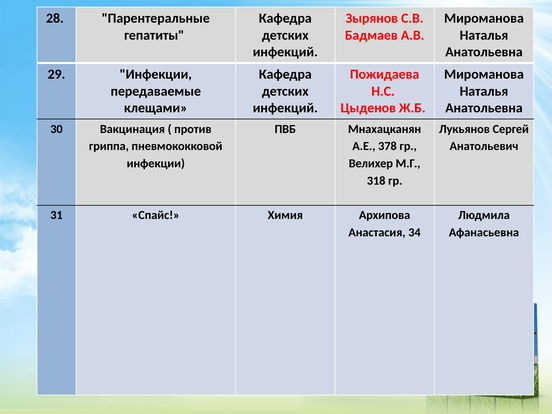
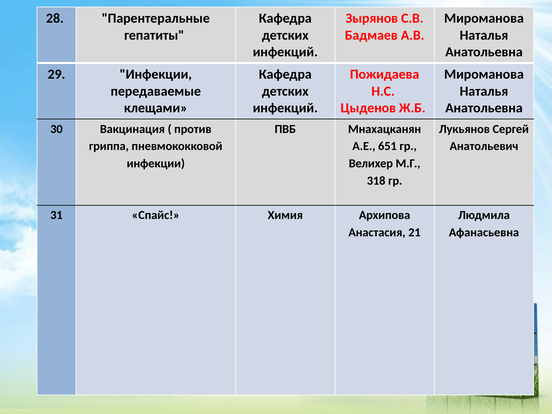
378: 378 -> 651
34: 34 -> 21
